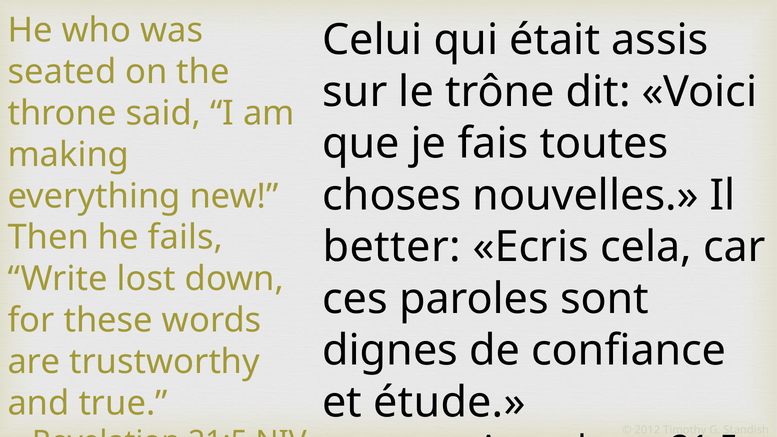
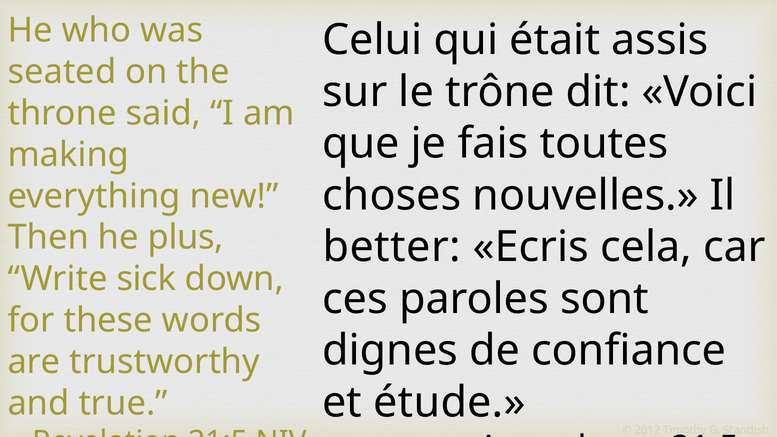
fails: fails -> plus
lost: lost -> sick
